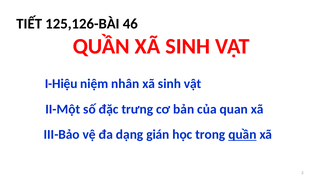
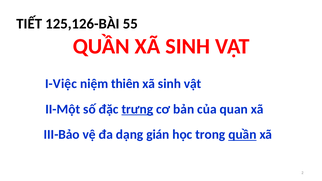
46: 46 -> 55
I-Hiệu: I-Hiệu -> I-Việc
nhân: nhân -> thiên
trưng underline: none -> present
